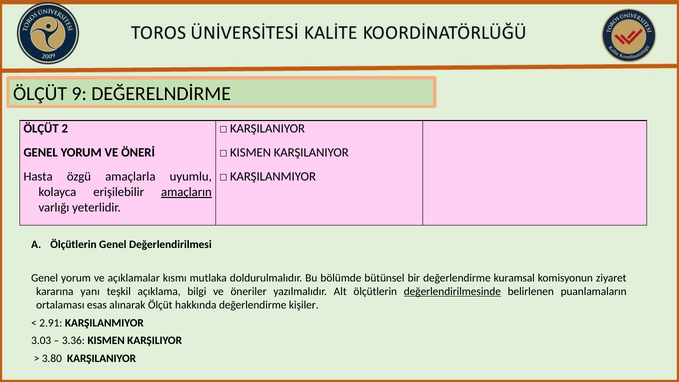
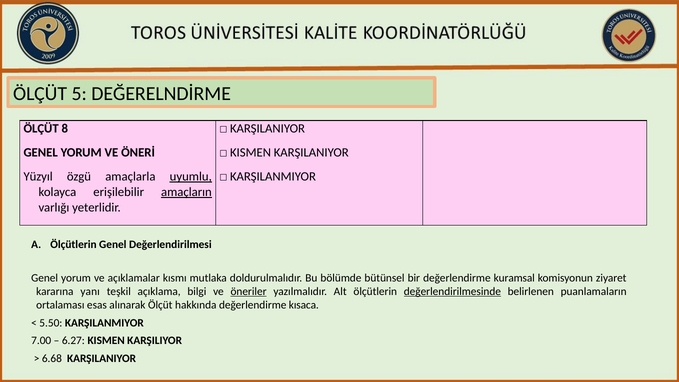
9: 9 -> 5
2: 2 -> 8
Hasta: Hasta -> Yüzyıl
uyumlu underline: none -> present
öneriler underline: none -> present
kişiler: kişiler -> kısaca
2.91: 2.91 -> 5.50
3.03: 3.03 -> 7.00
3.36: 3.36 -> 6.27
3.80: 3.80 -> 6.68
